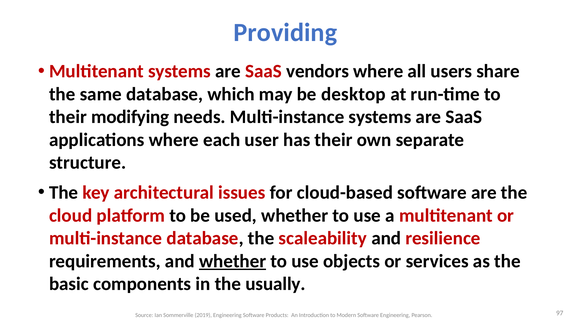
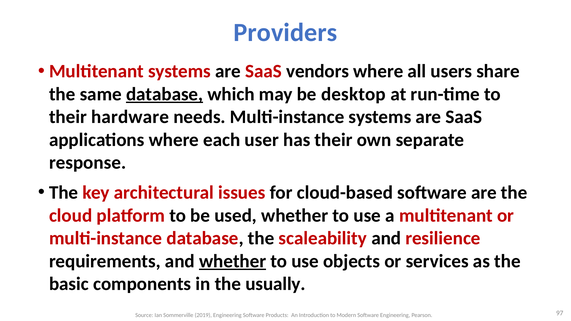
Providing: Providing -> Providers
database at (165, 94) underline: none -> present
modifying: modifying -> hardware
structure: structure -> response
